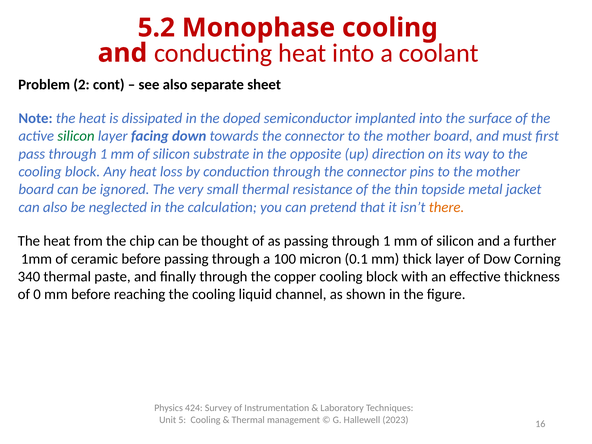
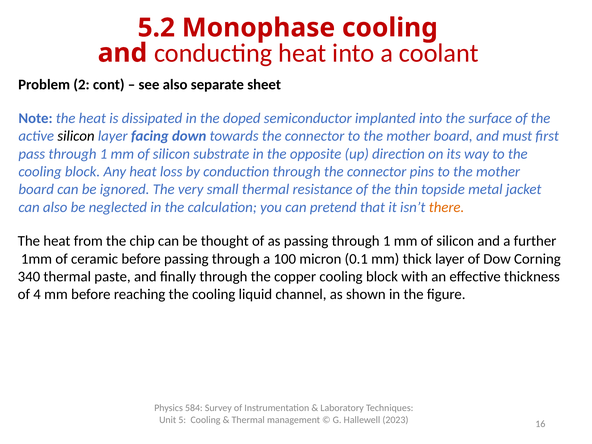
silicon at (76, 136) colour: green -> black
0: 0 -> 4
424: 424 -> 584
